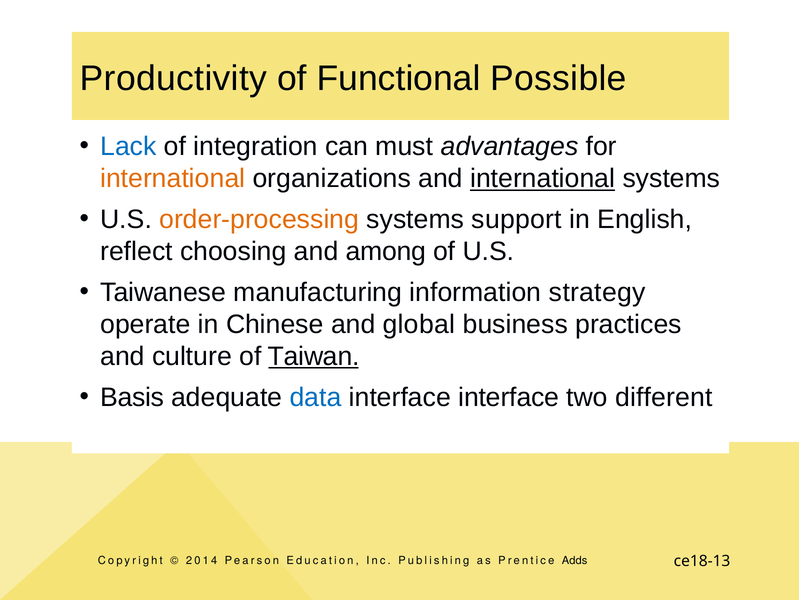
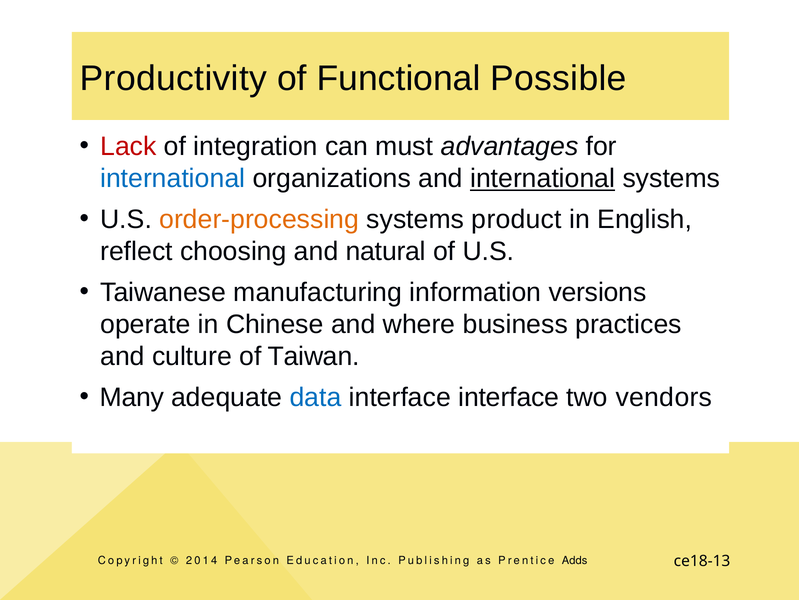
Lack colour: blue -> red
international at (173, 178) colour: orange -> blue
support: support -> product
among: among -> natural
strategy: strategy -> versions
global: global -> where
Taiwan underline: present -> none
Basis: Basis -> Many
different: different -> vendors
